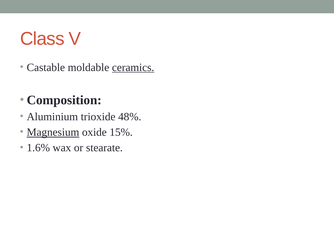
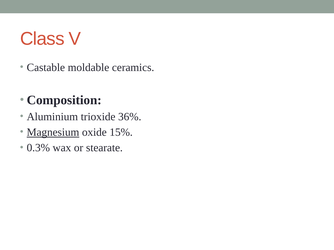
ceramics underline: present -> none
48%: 48% -> 36%
1.6%: 1.6% -> 0.3%
